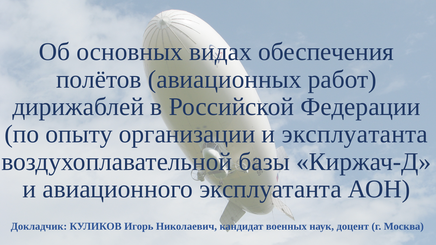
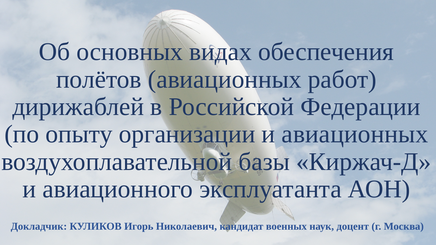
и эксплуатанта: эксплуатанта -> авиационных
